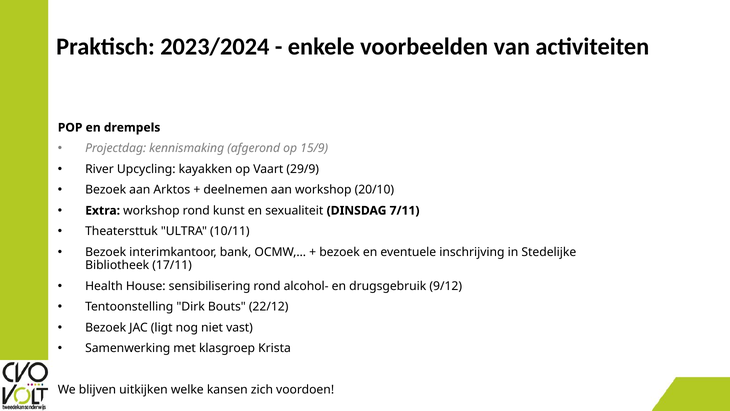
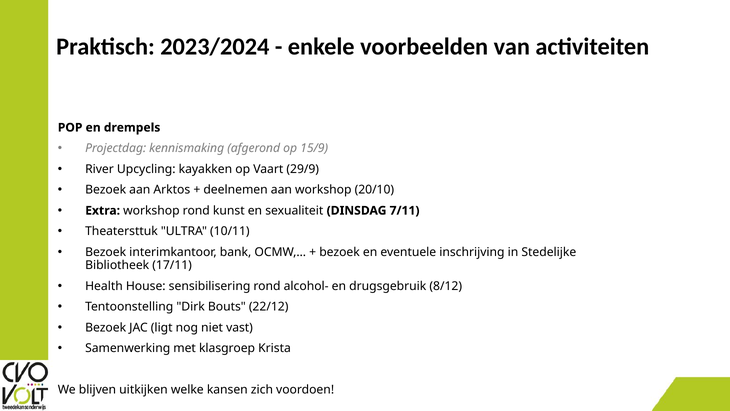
9/12: 9/12 -> 8/12
